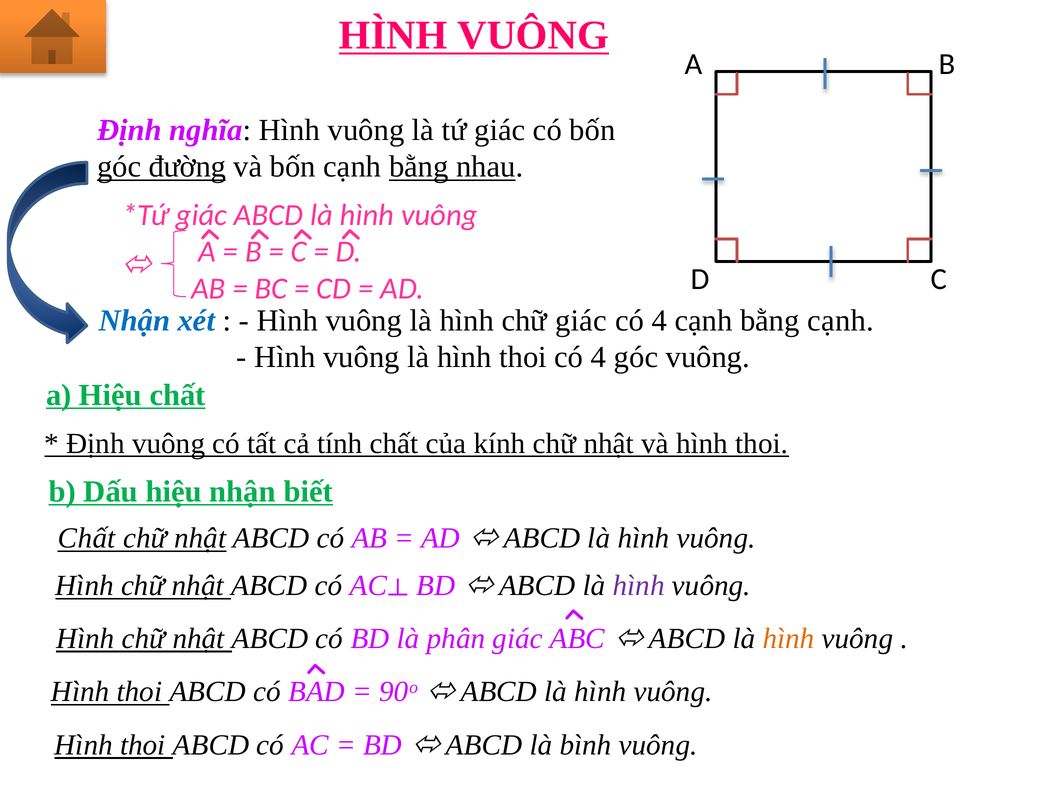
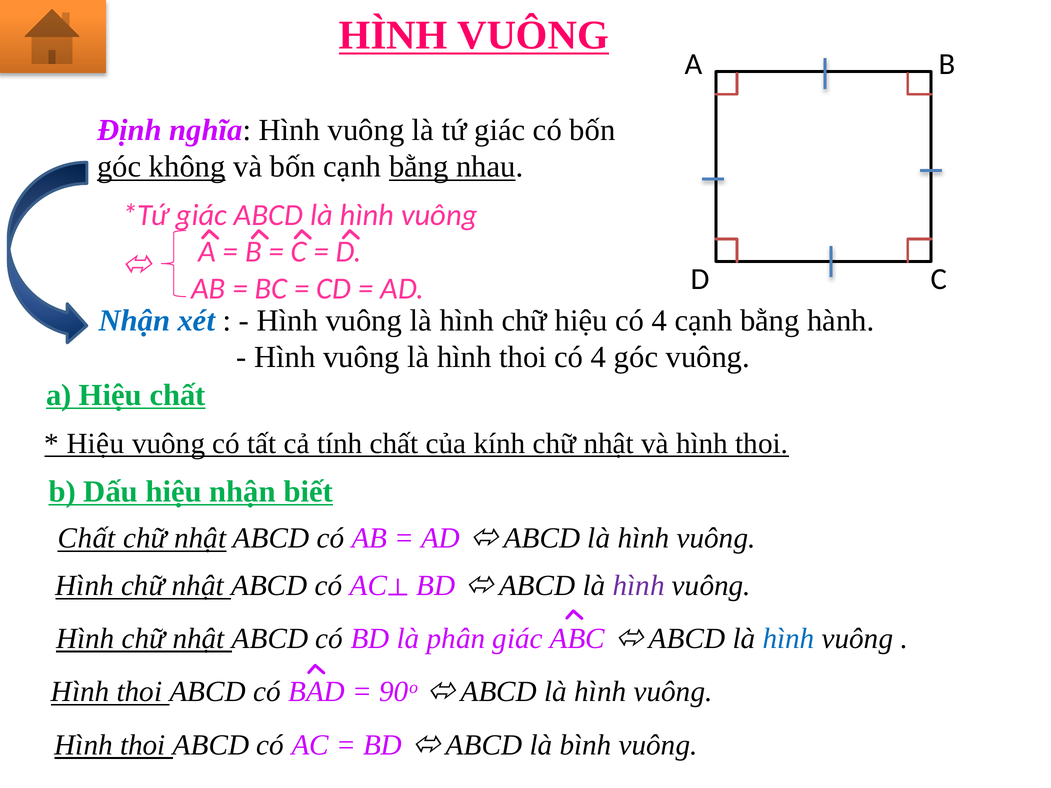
đường: đường -> không
chữ giác: giác -> hiệu
bằng cạnh: cạnh -> hành
Định at (95, 444): Định -> Hiệu
hình at (789, 639) colour: orange -> blue
